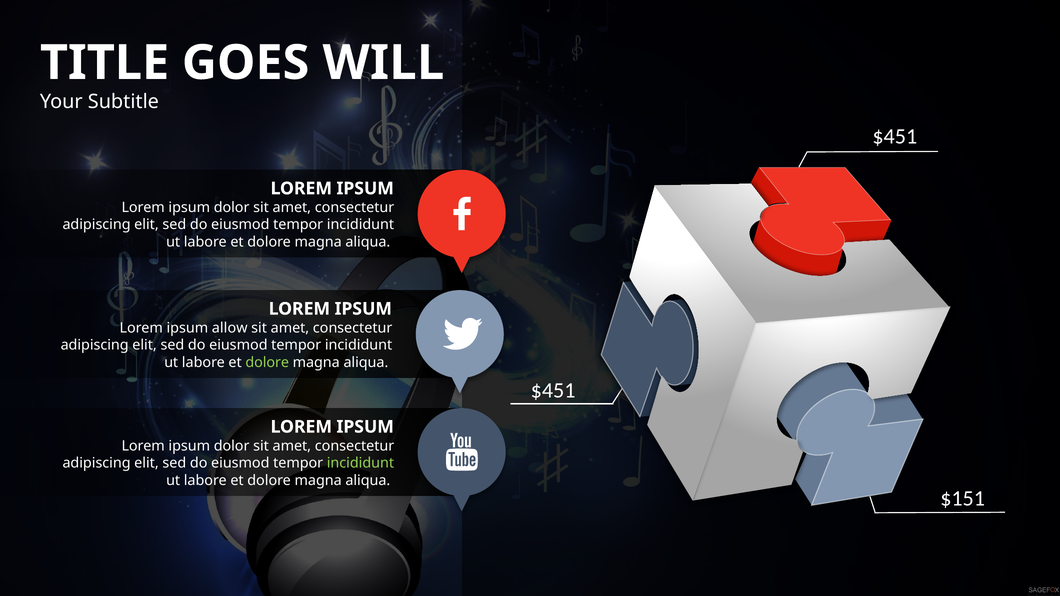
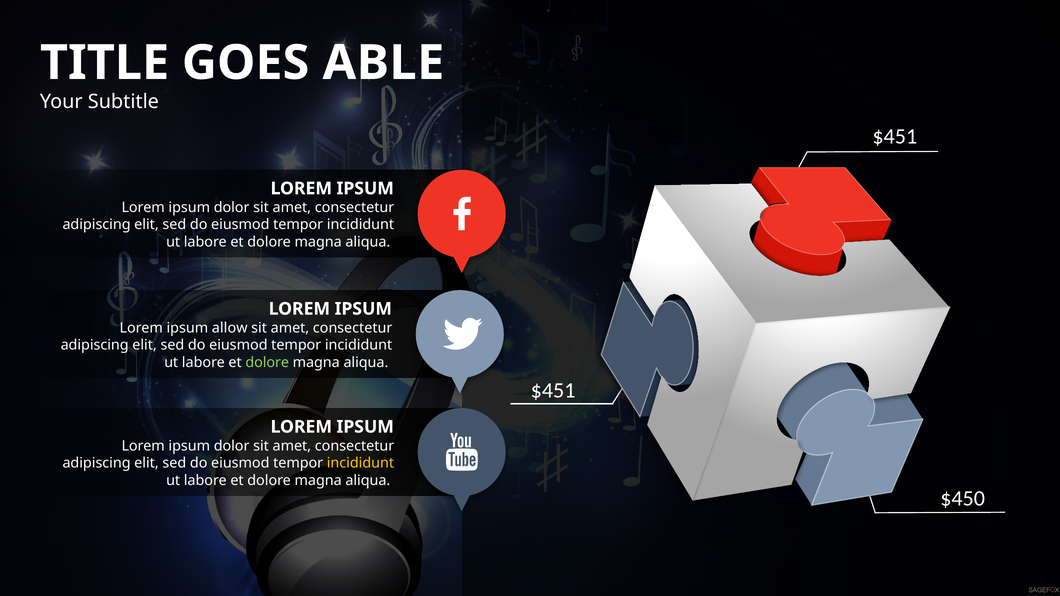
WILL: WILL -> ABLE
incididunt at (360, 463) colour: light green -> yellow
$151: $151 -> $450
